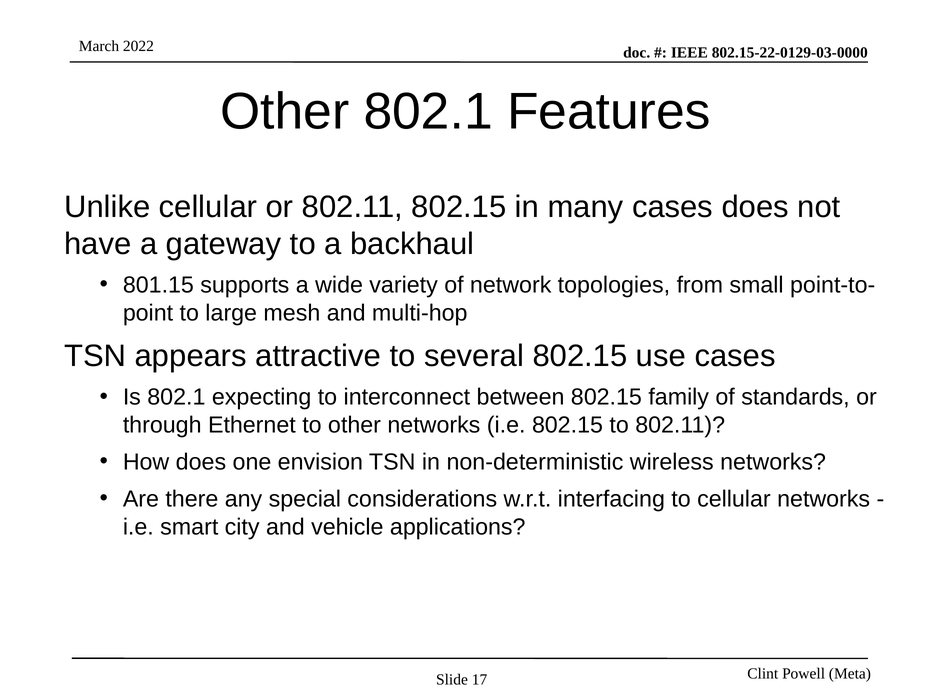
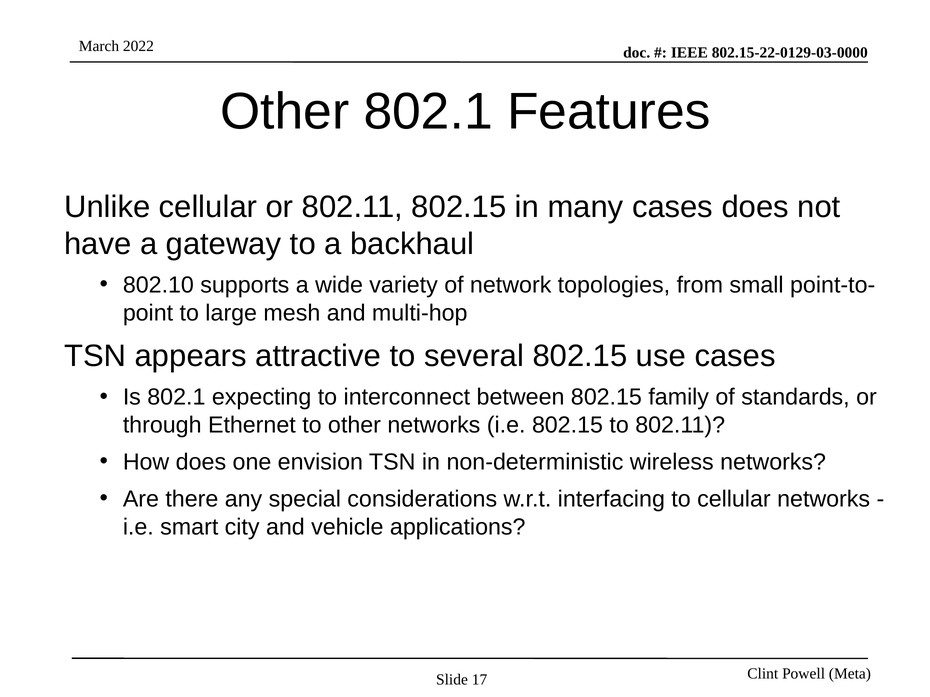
801.15: 801.15 -> 802.10
